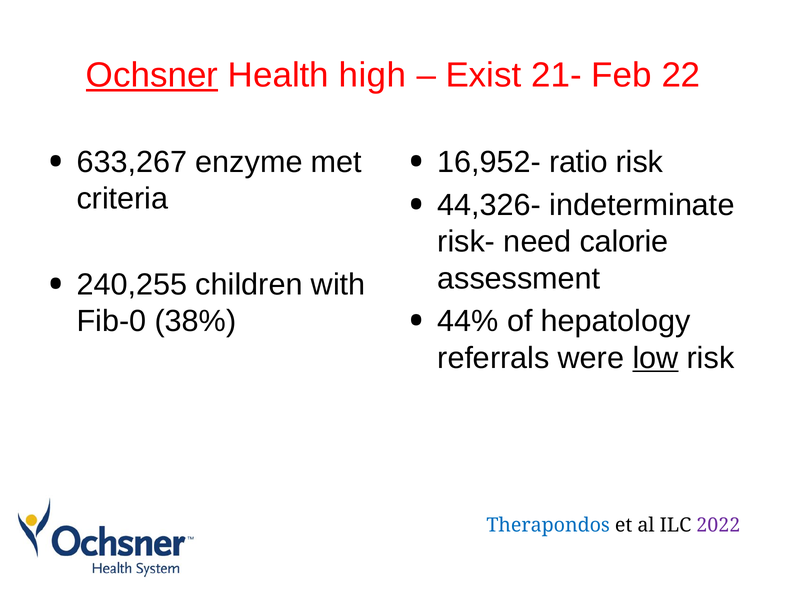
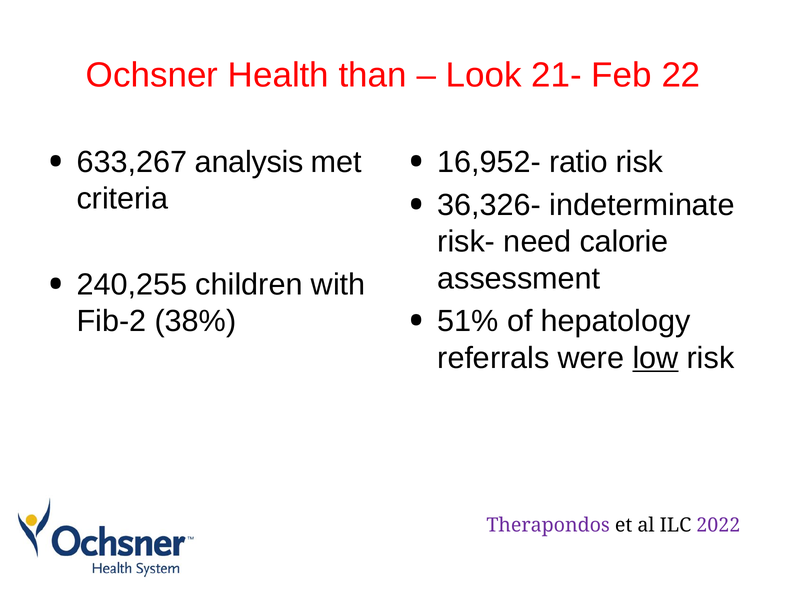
Ochsner underline: present -> none
high: high -> than
Exist: Exist -> Look
enzyme: enzyme -> analysis
44,326-: 44,326- -> 36,326-
Fib-0: Fib-0 -> Fib-2
44%: 44% -> 51%
Therapondos colour: blue -> purple
